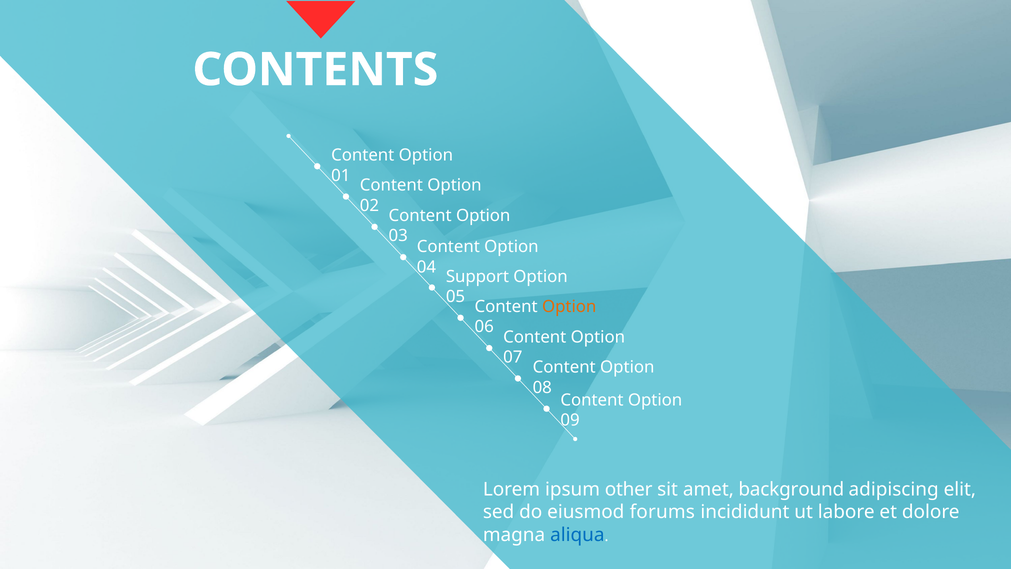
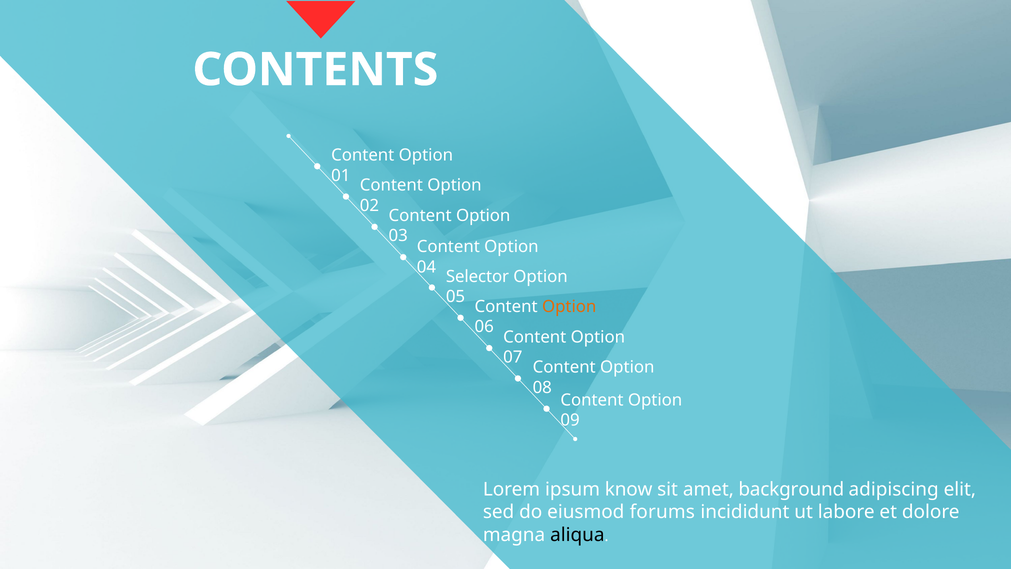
Support: Support -> Selector
other: other -> know
aliqua colour: blue -> black
